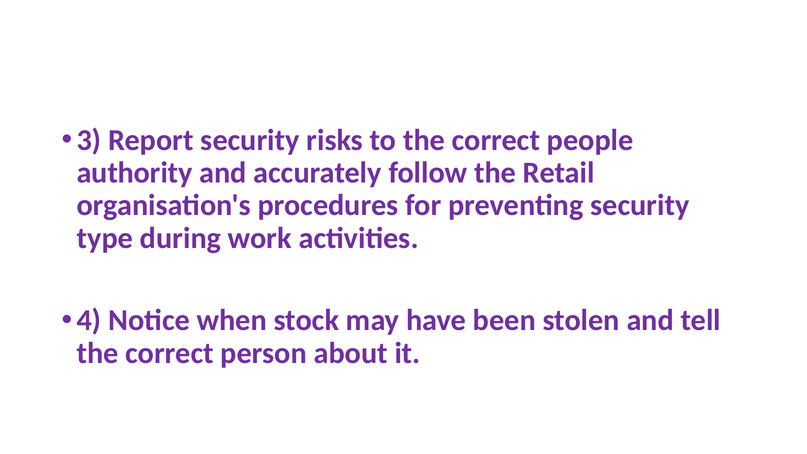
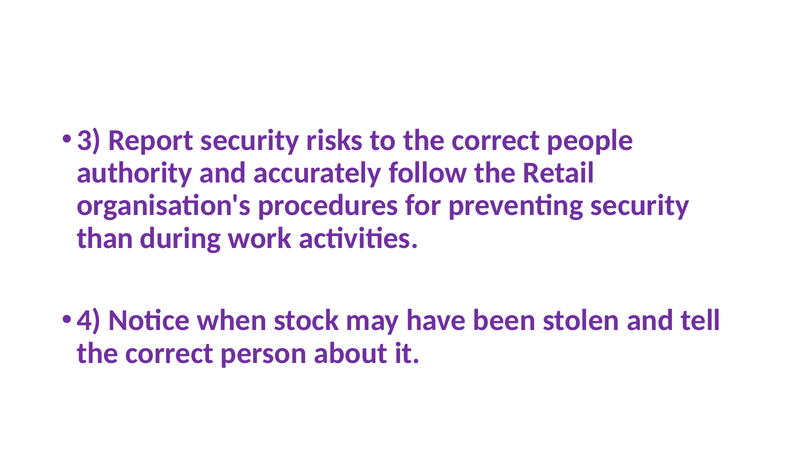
type: type -> than
